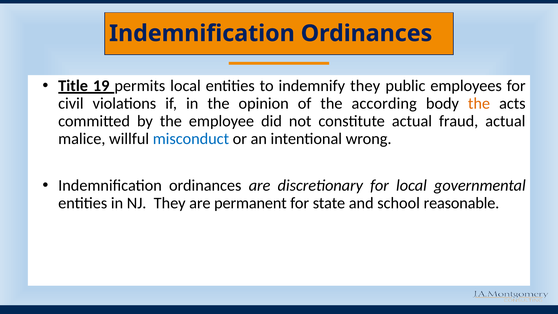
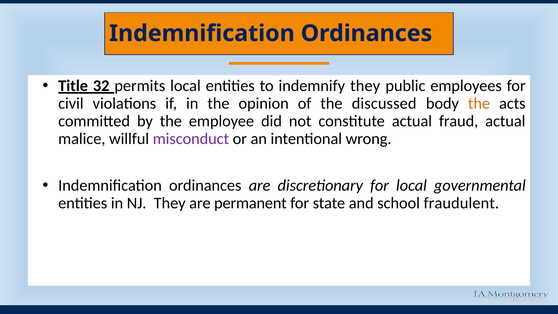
19: 19 -> 32
according: according -> discussed
misconduct colour: blue -> purple
reasonable: reasonable -> fraudulent
